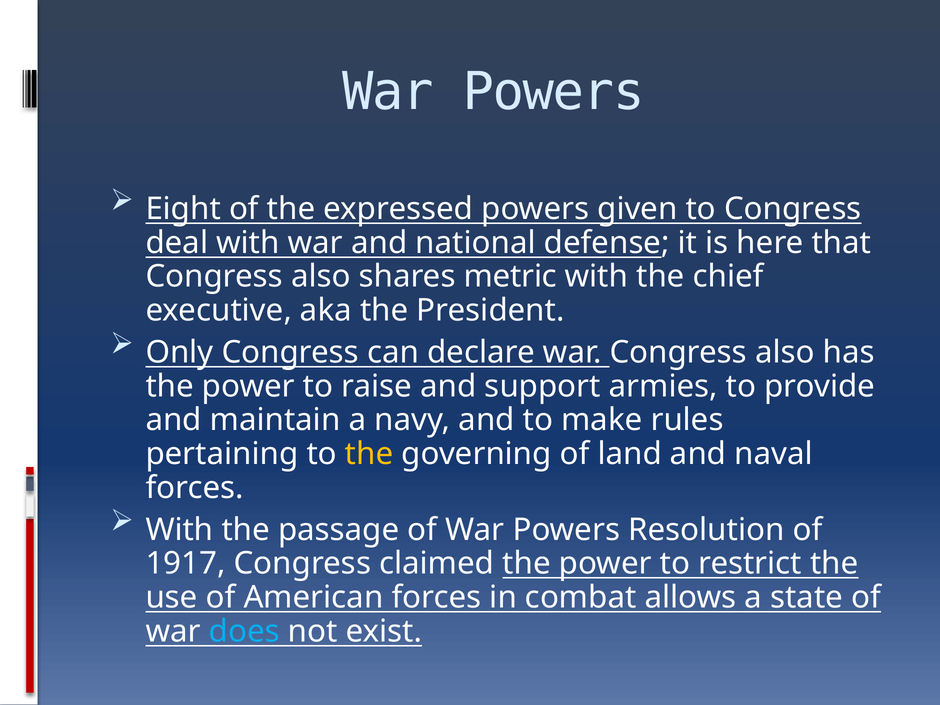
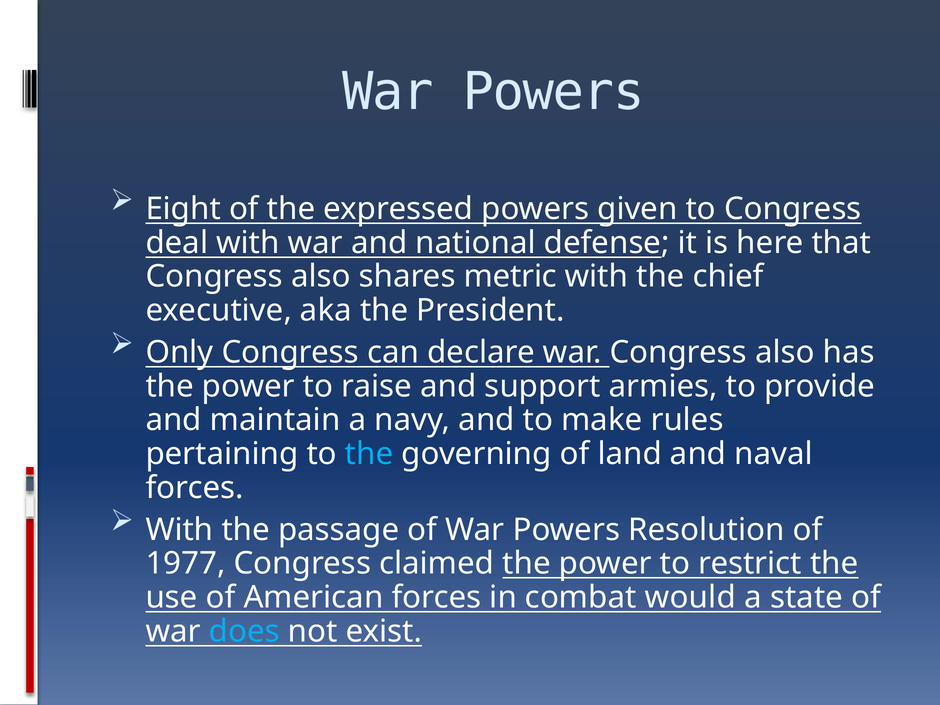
the at (369, 454) colour: yellow -> light blue
1917: 1917 -> 1977
allows: allows -> would
